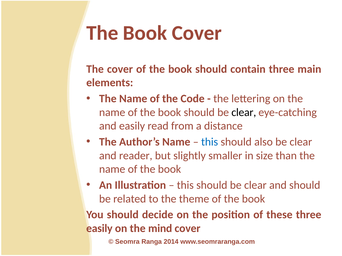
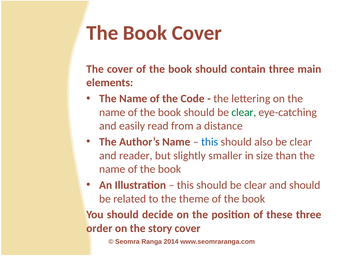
clear at (244, 113) colour: black -> green
easily at (99, 229): easily -> order
mind: mind -> story
